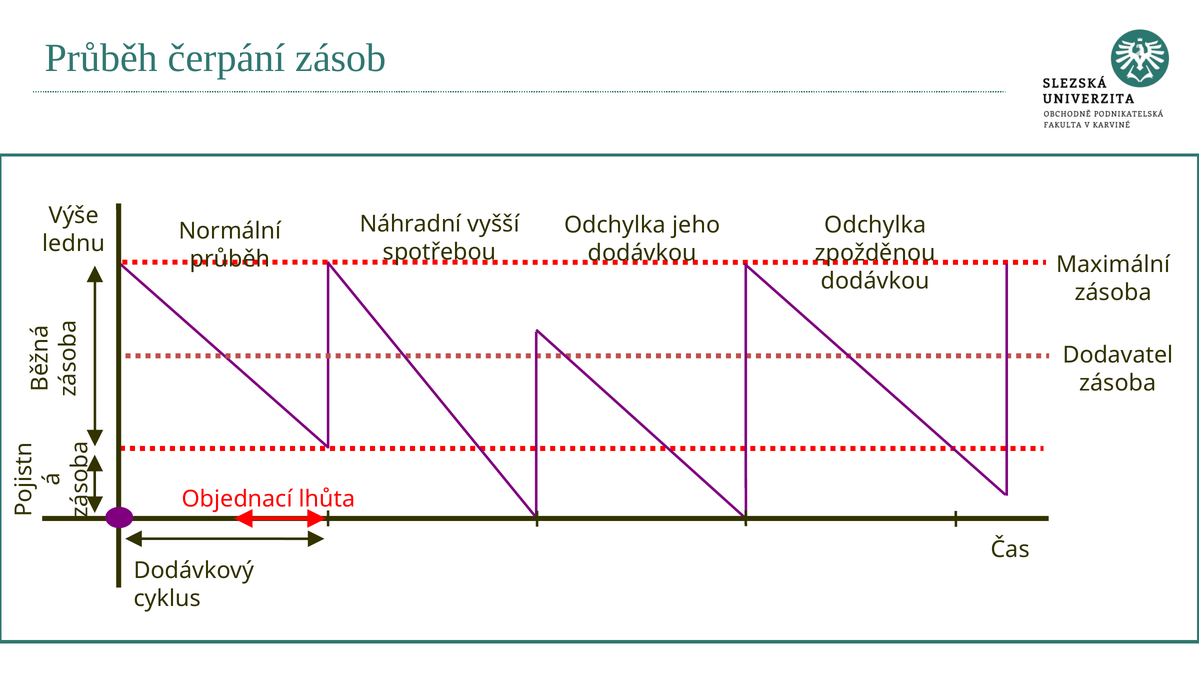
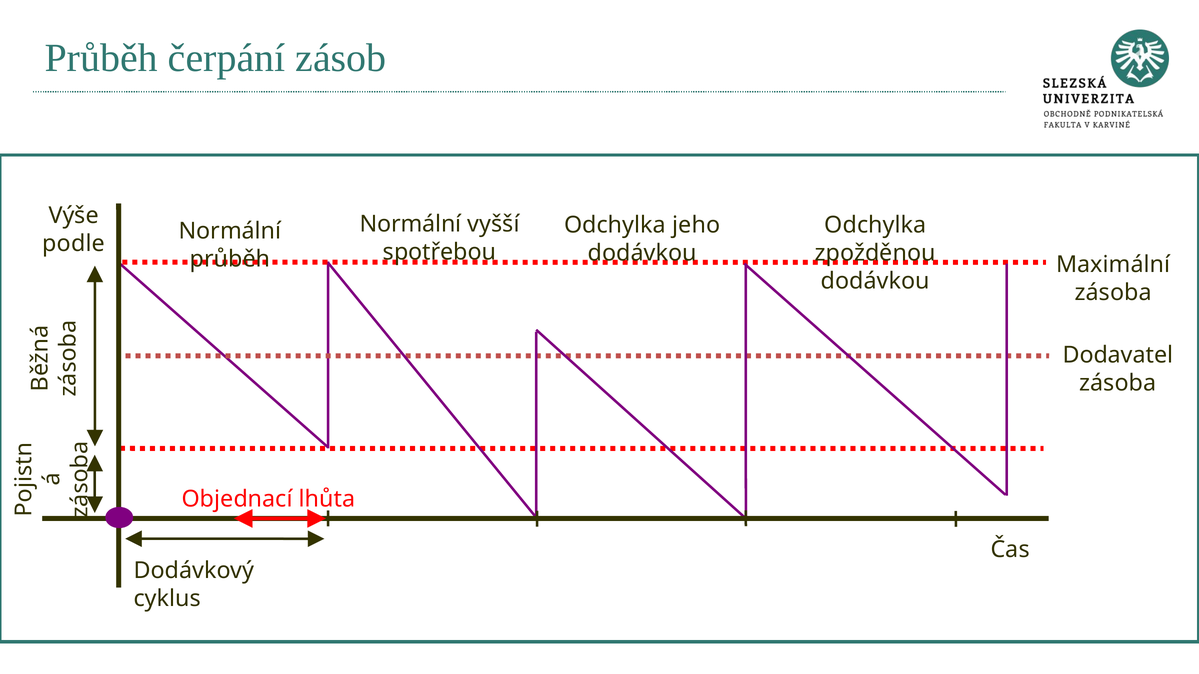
Náhradní at (411, 224): Náhradní -> Normální
lednu: lednu -> podle
